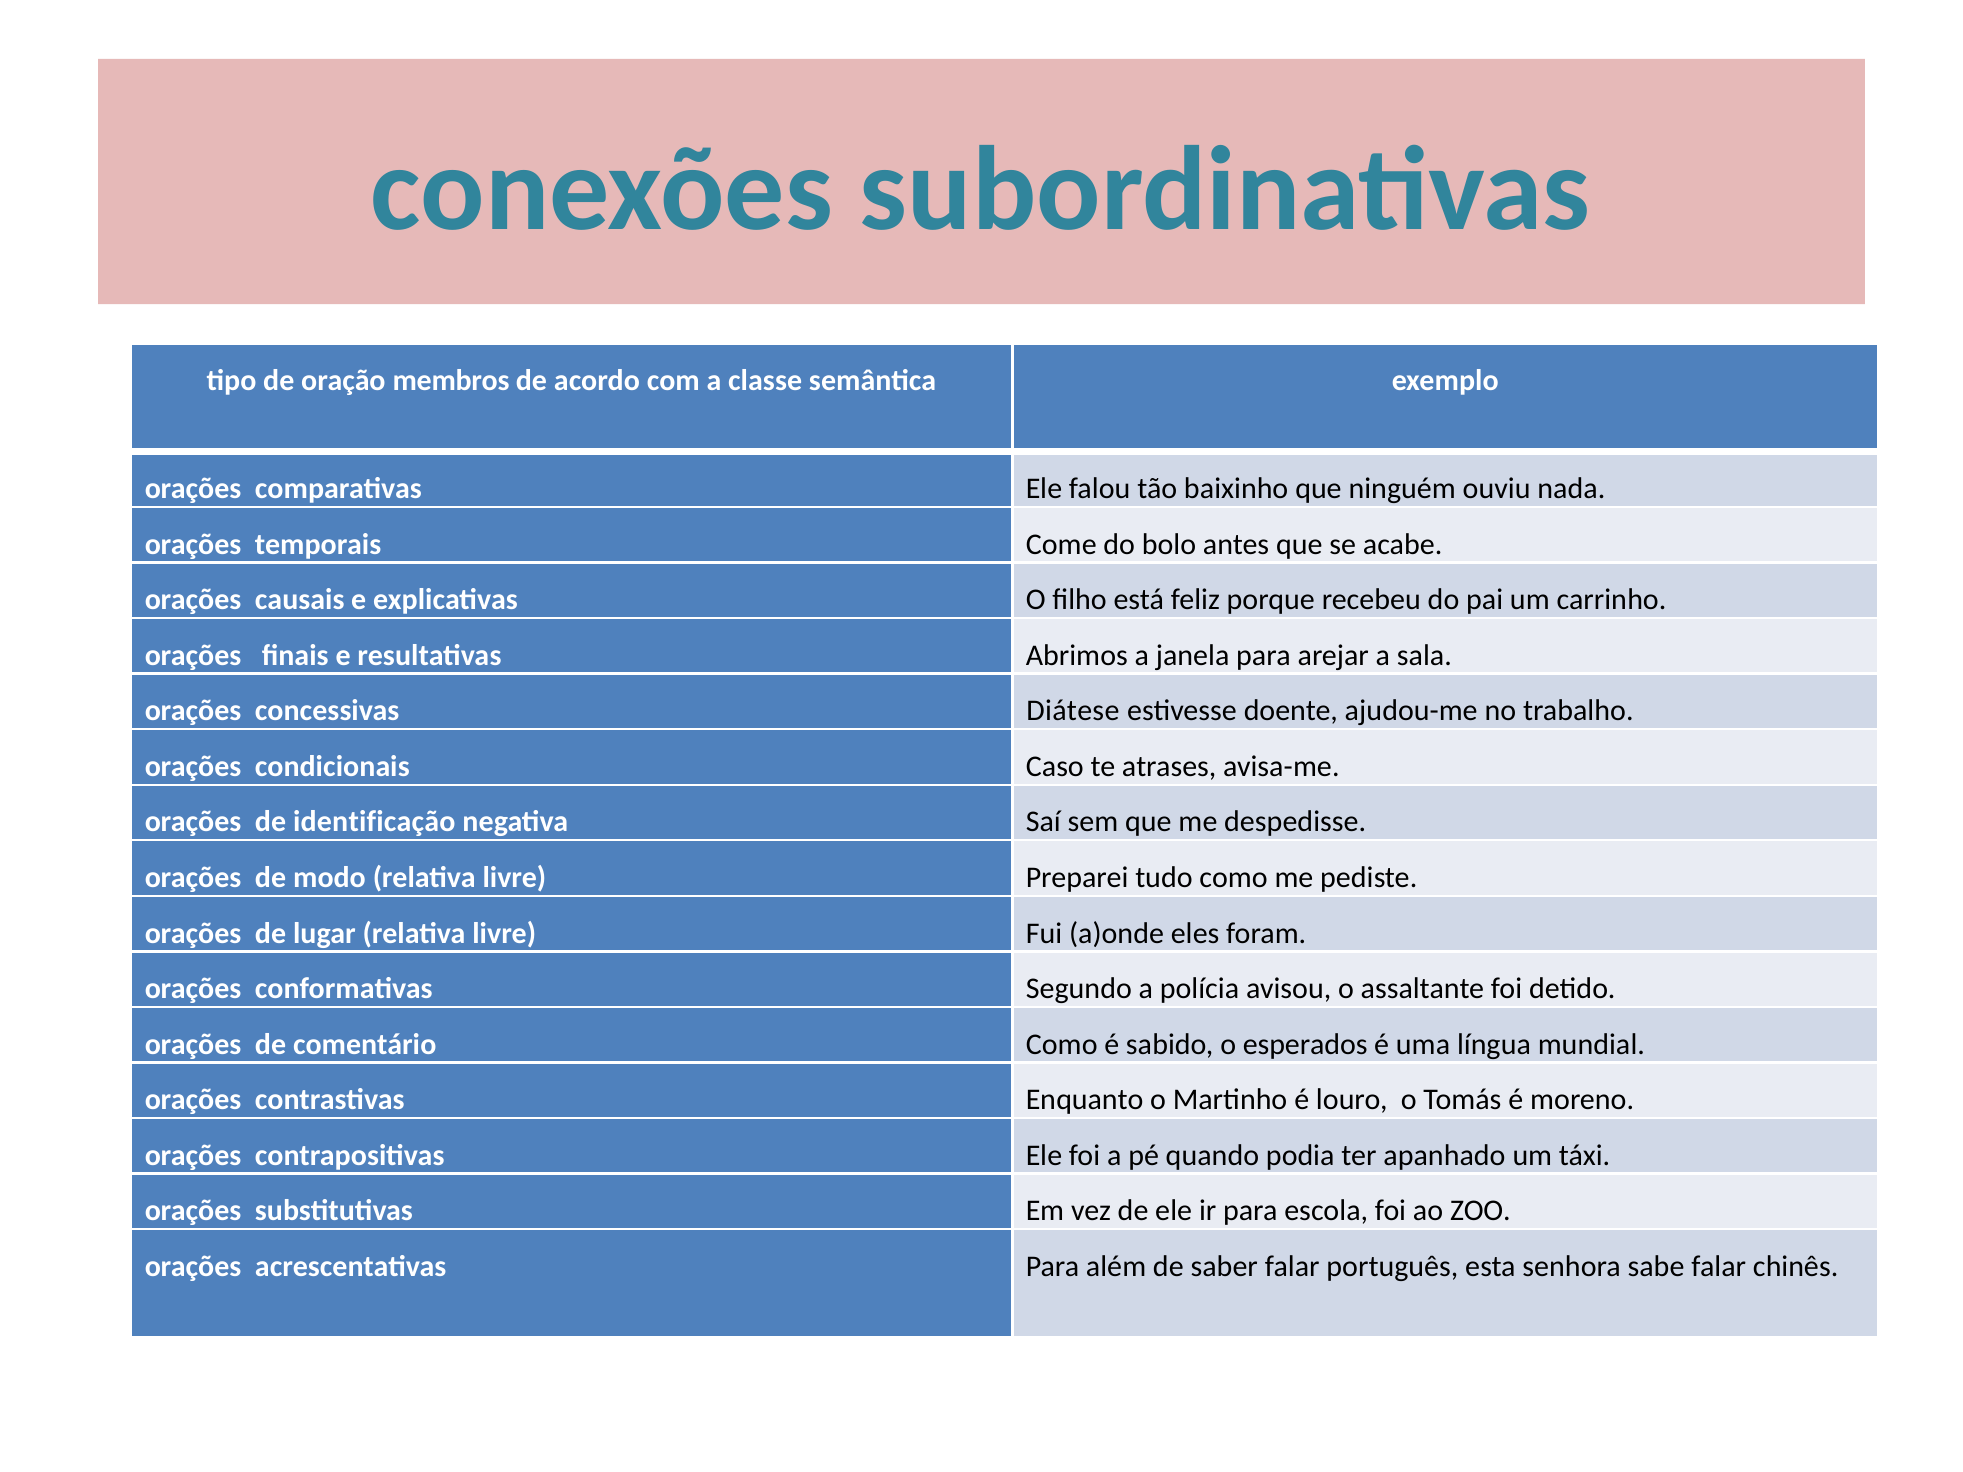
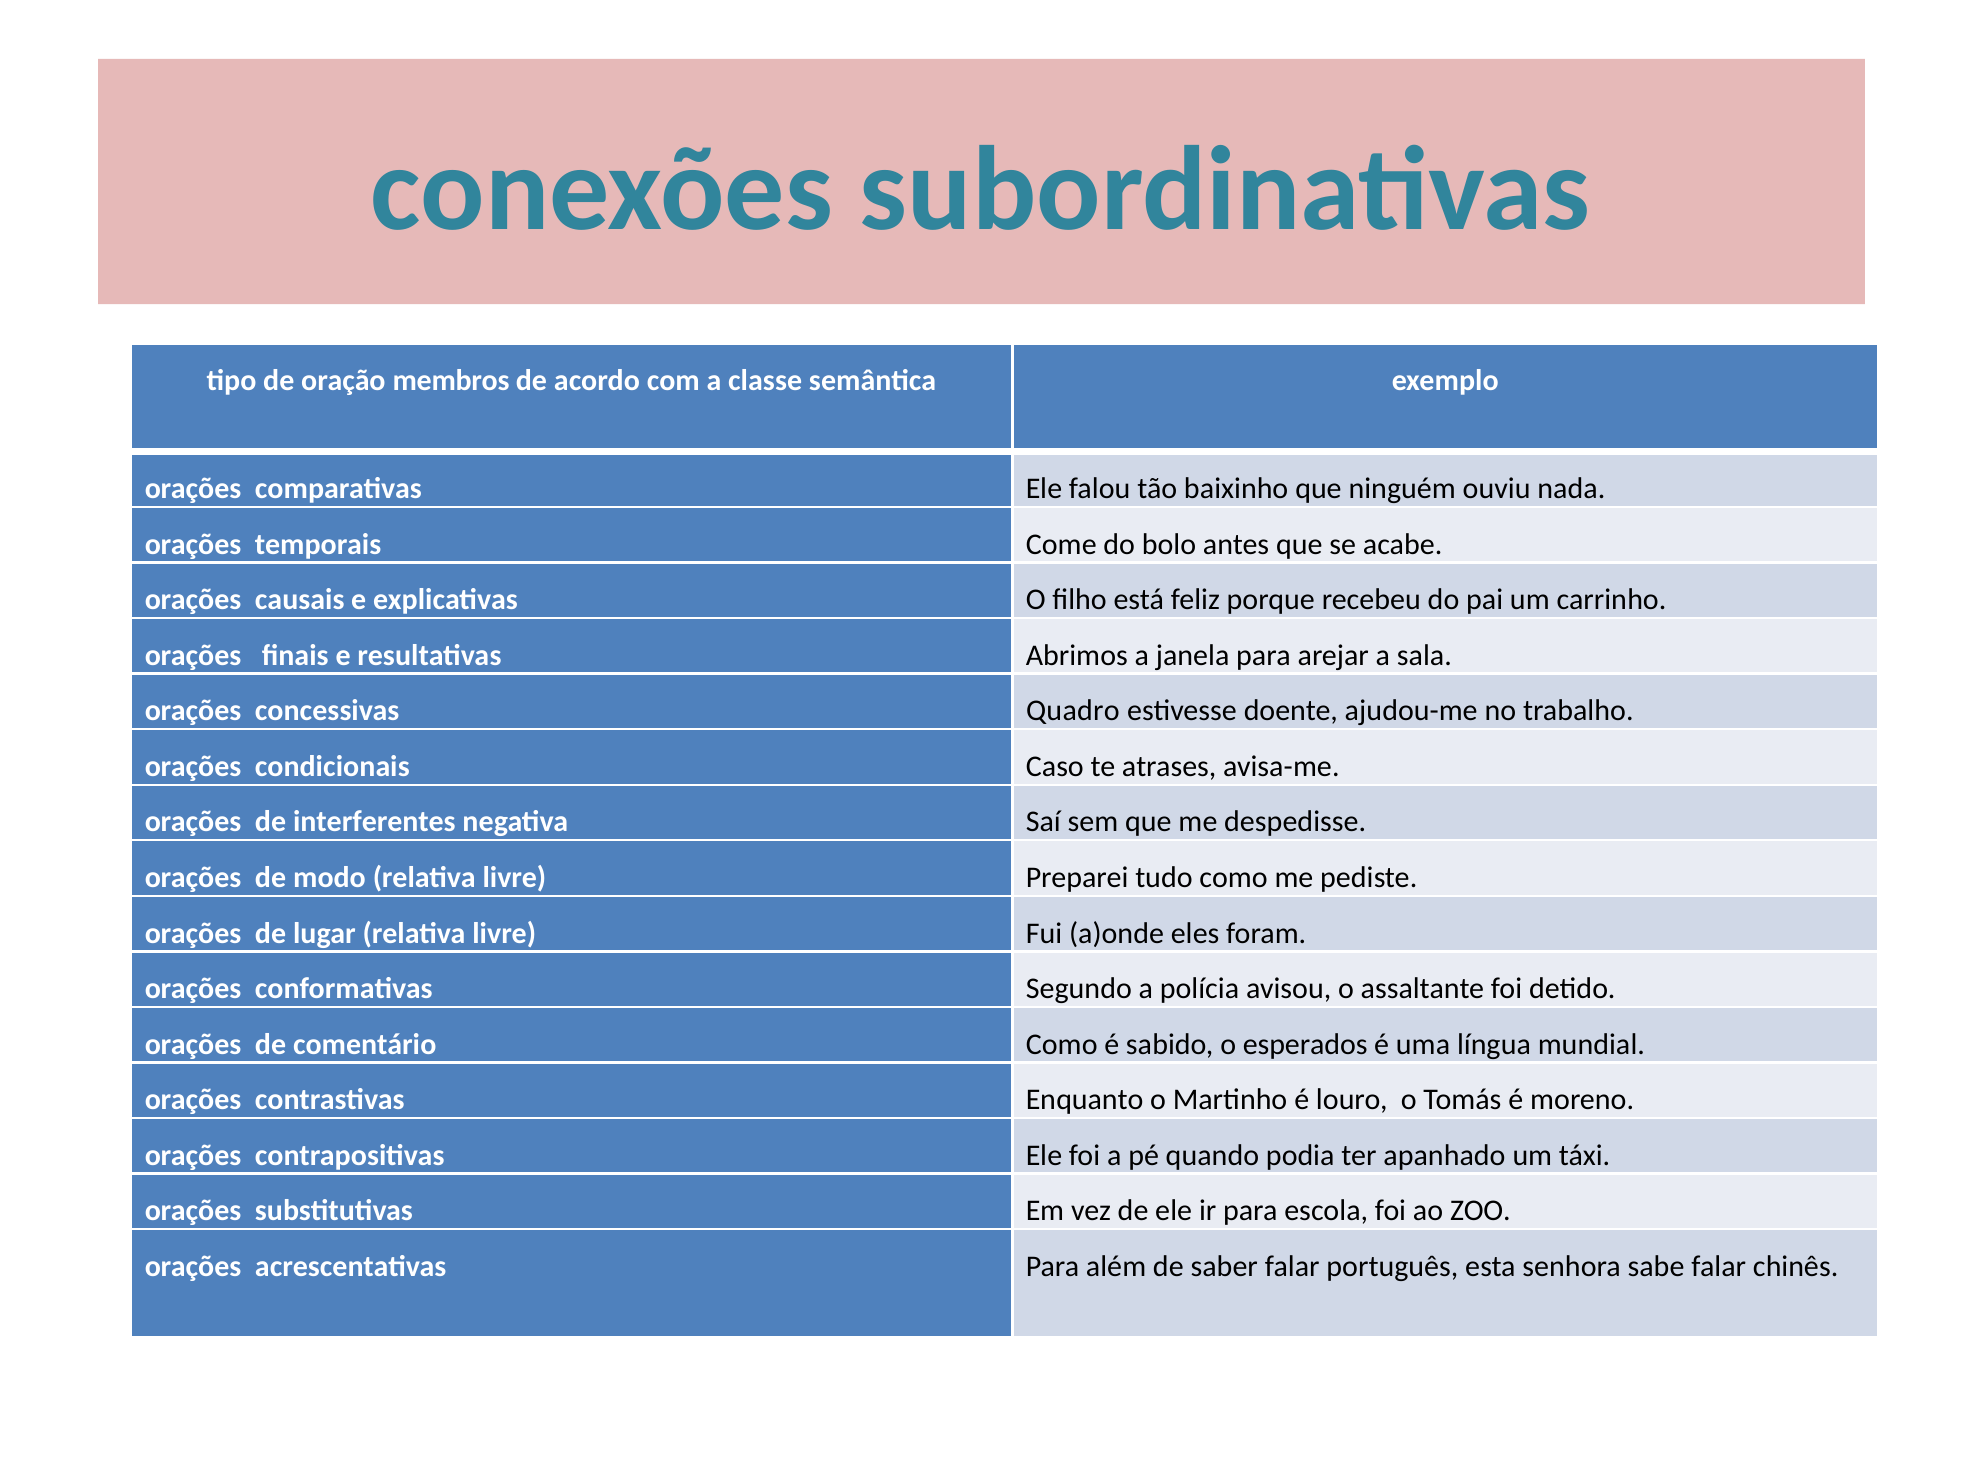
Diátese: Diátese -> Quadro
identificação: identificação -> interferentes
